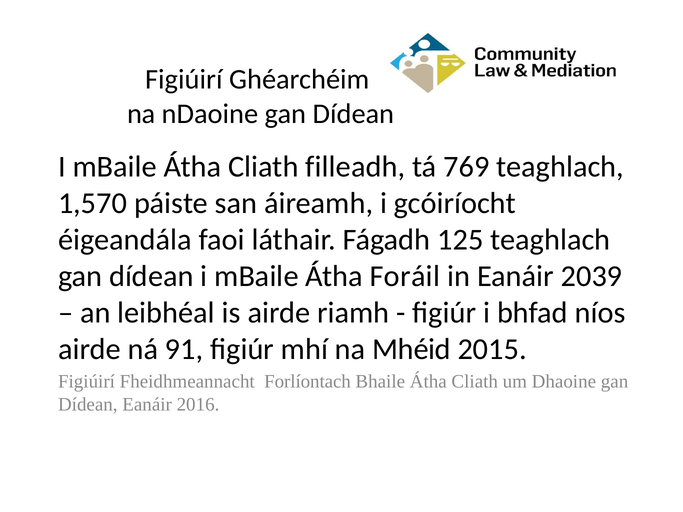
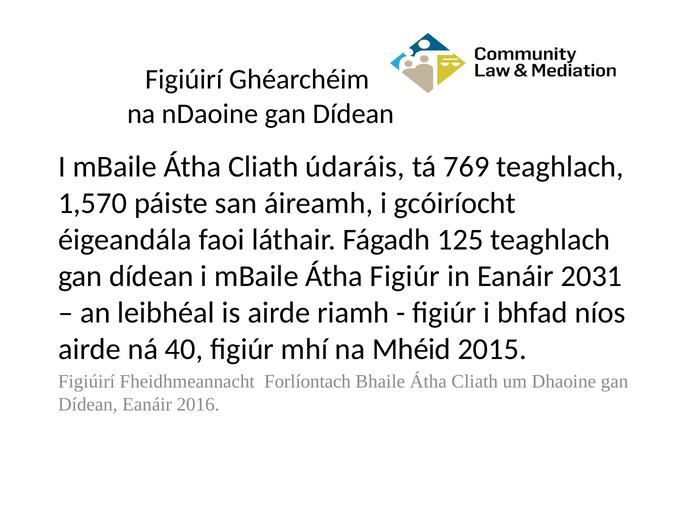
filleadh: filleadh -> údaráis
Átha Foráil: Foráil -> Figiúr
2039: 2039 -> 2031
91: 91 -> 40
